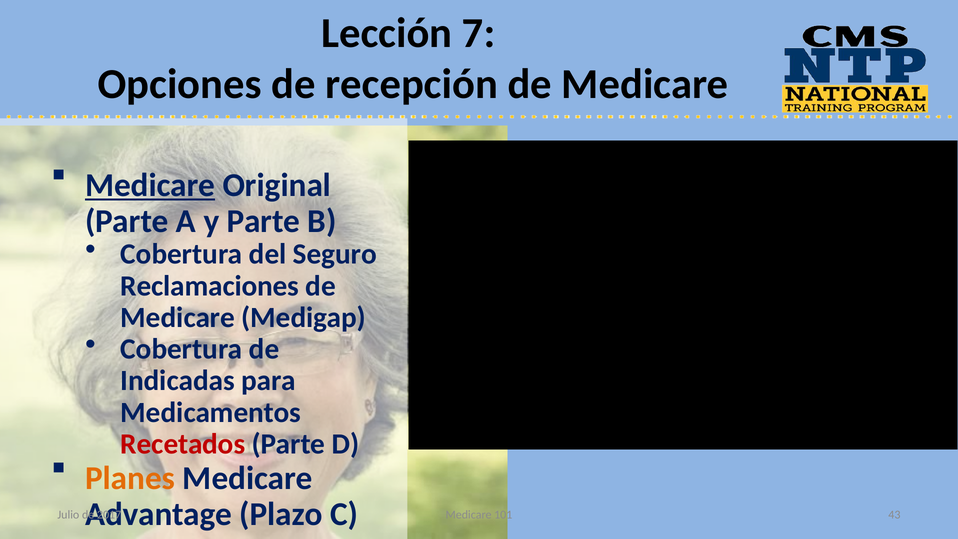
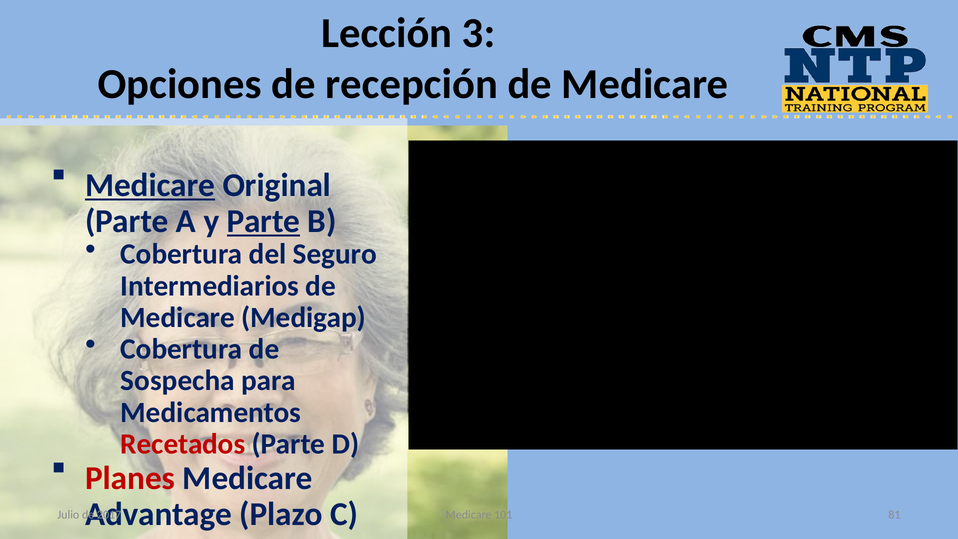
7: 7 -> 3
Parte at (263, 221) underline: none -> present
Reclamaciones: Reclamaciones -> Intermediarios
Indicadas: Indicadas -> Sospecha
Planes colour: orange -> red
43: 43 -> 81
